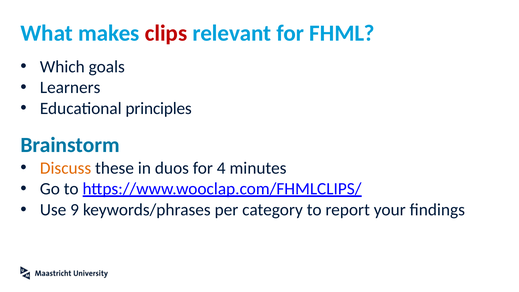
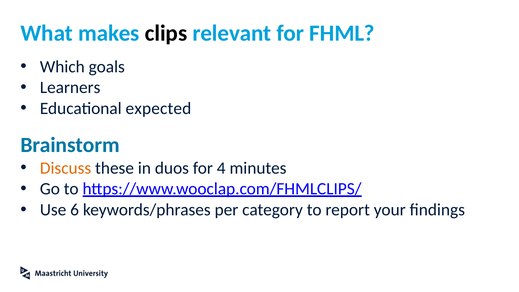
clips colour: red -> black
principles: principles -> expected
9: 9 -> 6
